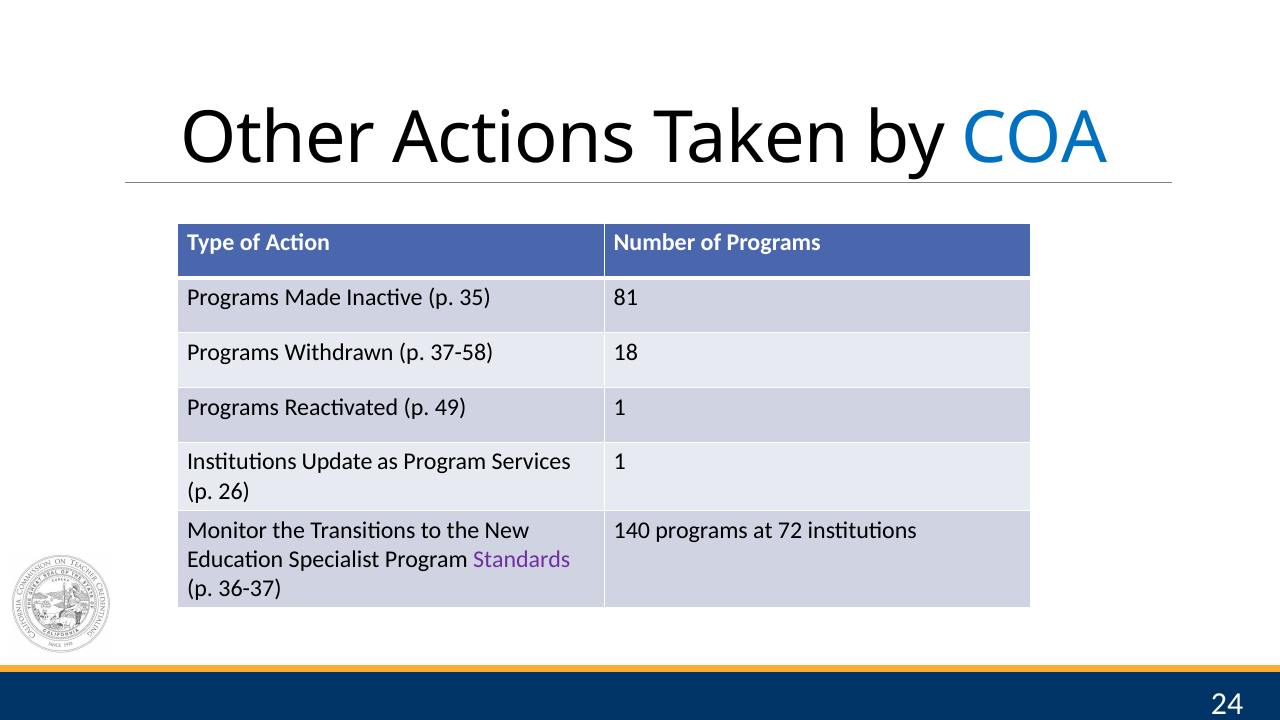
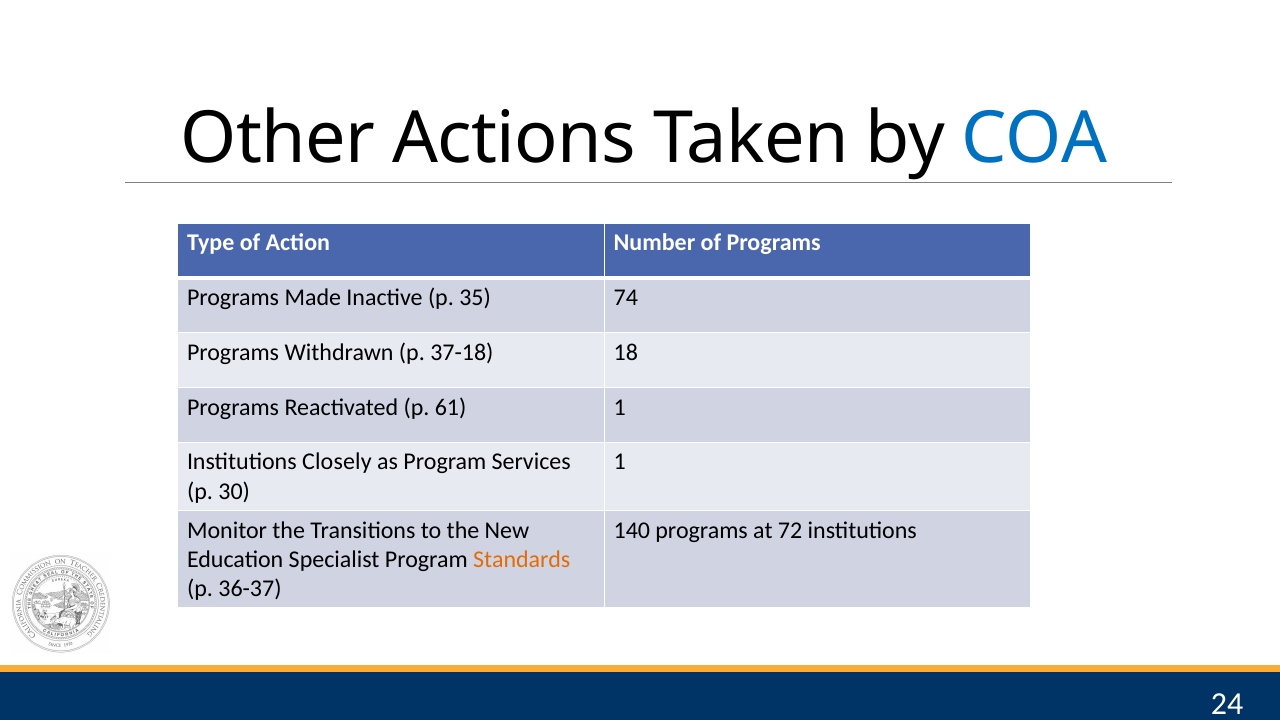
81: 81 -> 74
37-58: 37-58 -> 37-18
49: 49 -> 61
Update: Update -> Closely
26: 26 -> 30
Standards colour: purple -> orange
